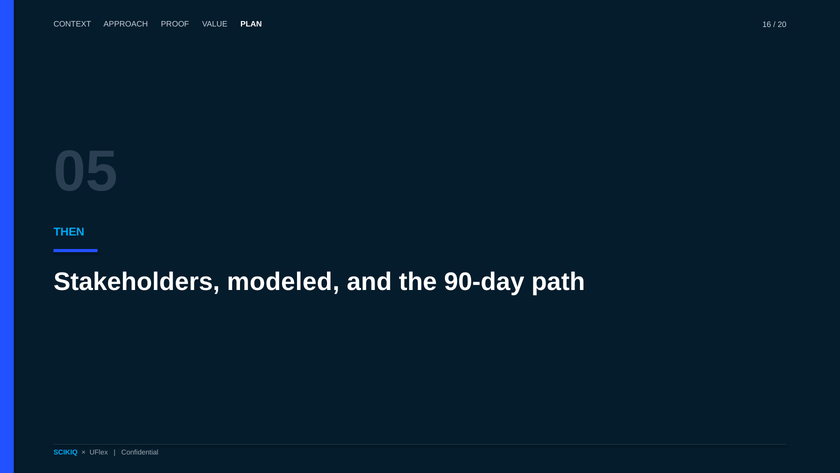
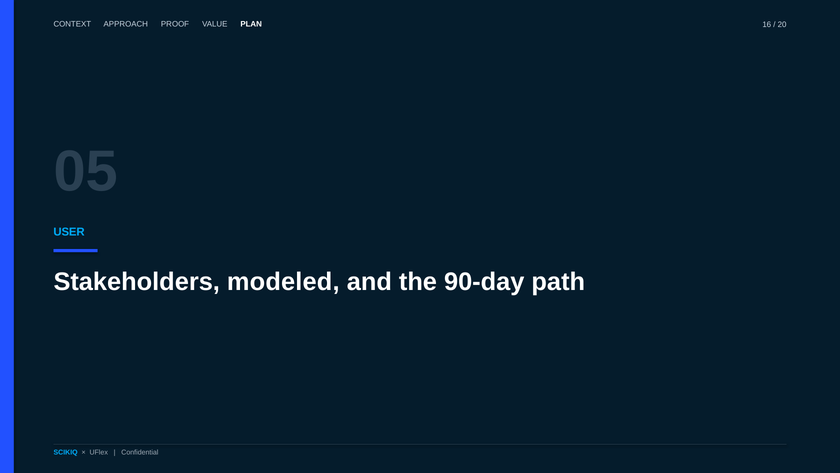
THEN: THEN -> USER
